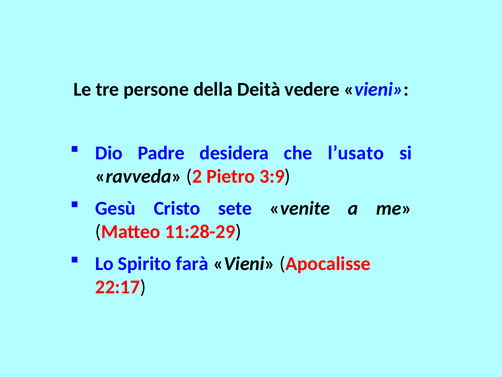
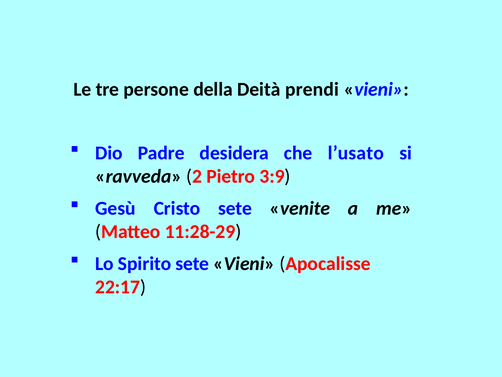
vedere: vedere -> prendi
Spirito farà: farà -> sete
